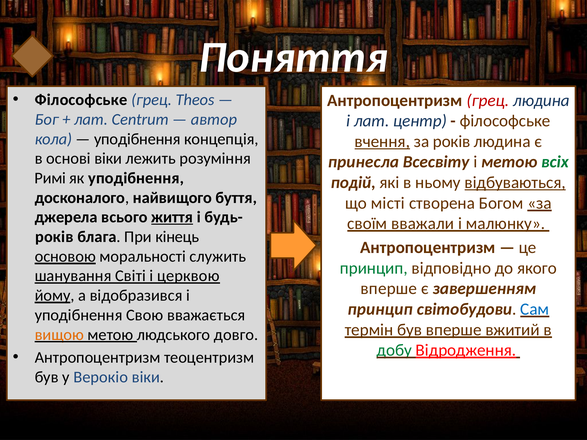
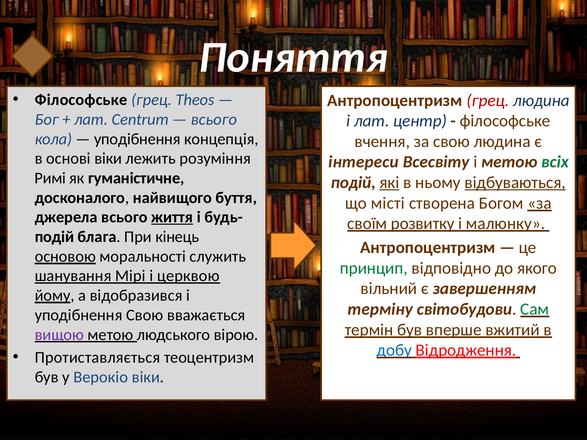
автор at (214, 120): автор -> всього
вчення underline: present -> none
за років: років -> свою
принесла: принесла -> інтереси
як уподібнення: уподібнення -> гуманістичне
які underline: none -> present
вважали: вважали -> розвитку
років at (54, 237): років -> подій
Світі: Світі -> Мірі
вперше at (389, 289): вперше -> вільний
принцип at (380, 309): принцип -> терміну
Сам colour: blue -> green
вищою colour: orange -> purple
довго: довго -> вірою
добу colour: green -> blue
Антропоцентризм at (98, 358): Антропоцентризм -> Протиставляється
